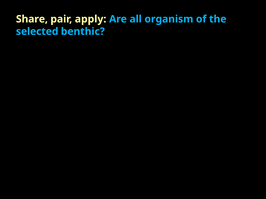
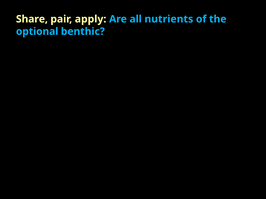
organism: organism -> nutrients
selected: selected -> optional
